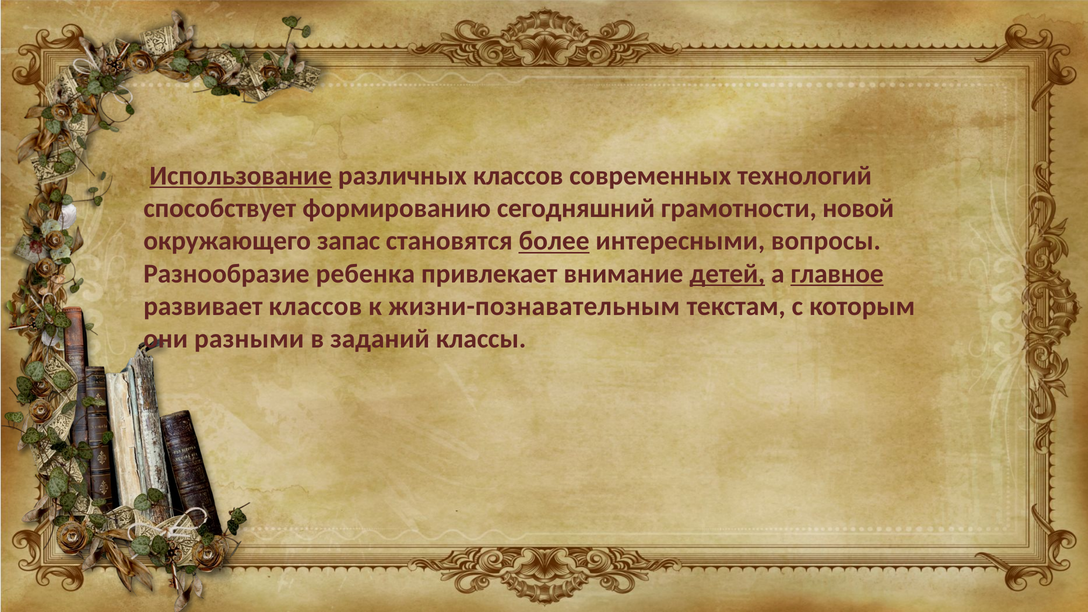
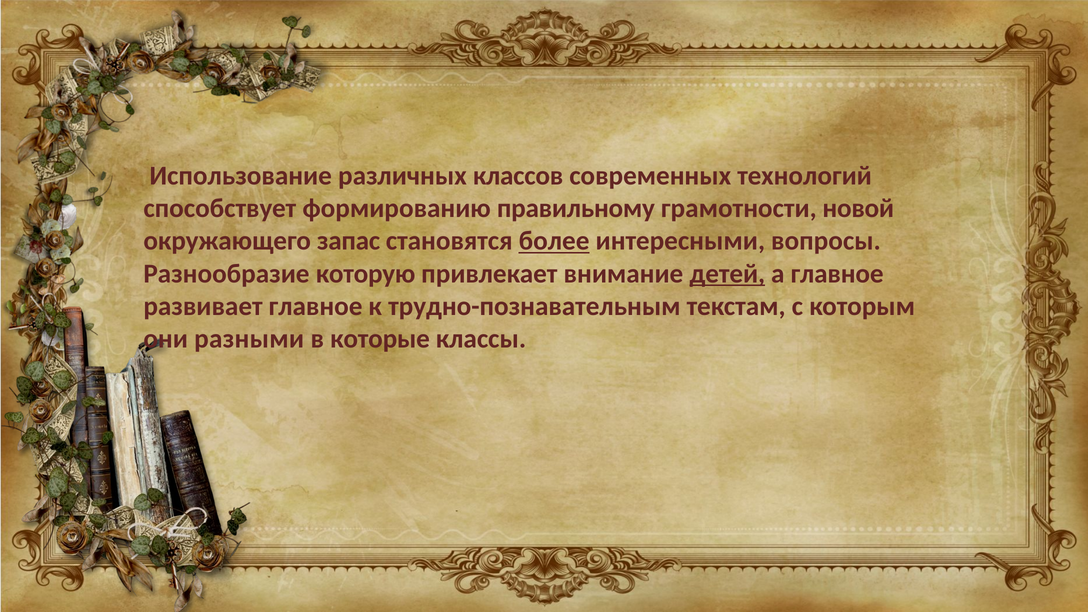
Использование underline: present -> none
сегодняшний: сегодняшний -> правильному
ребенка: ребенка -> которую
главное at (837, 274) underline: present -> none
развивает классов: классов -> главное
жизни-познавательным: жизни-познавательным -> трудно-познавательным
заданий: заданий -> которые
